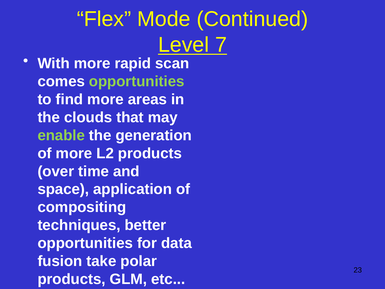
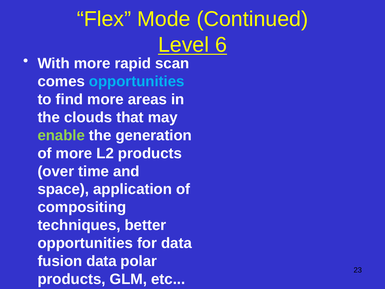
7: 7 -> 6
opportunities at (137, 81) colour: light green -> light blue
fusion take: take -> data
